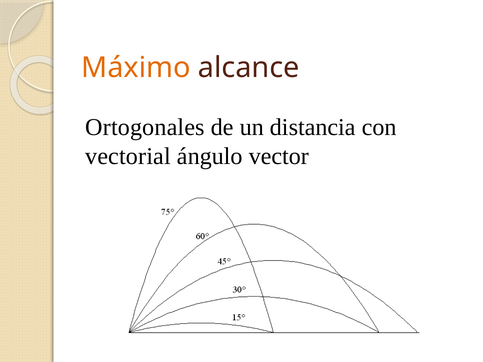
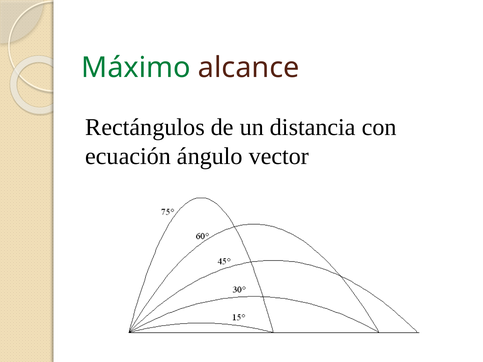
Máximo colour: orange -> green
Ortogonales: Ortogonales -> Rectángulos
vectorial: vectorial -> ecuación
